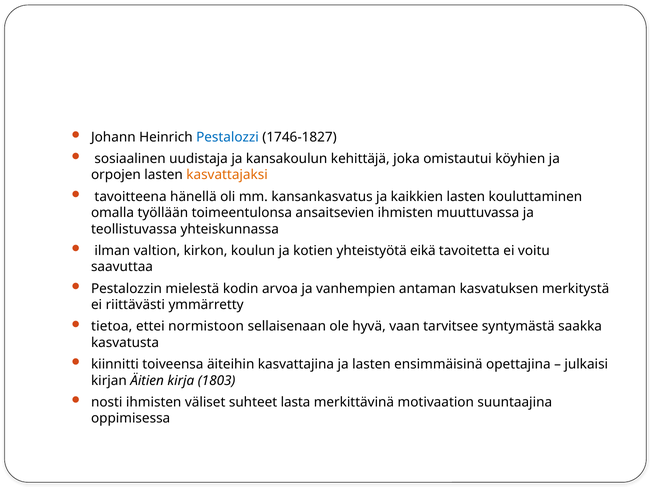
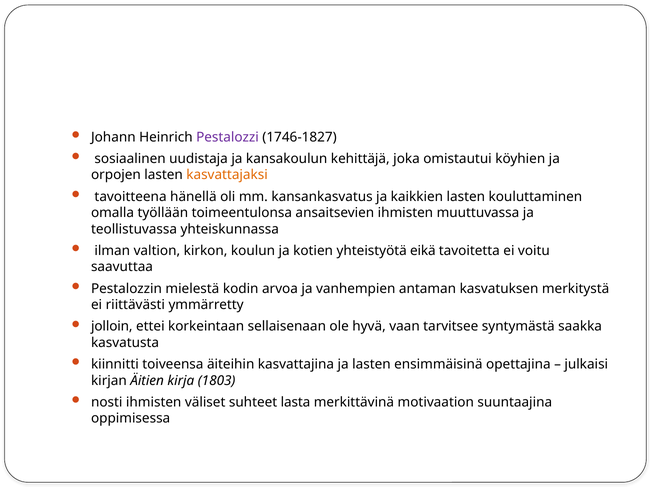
Pestalozzi colour: blue -> purple
tietoa: tietoa -> jolloin
normistoon: normistoon -> korkeintaan
